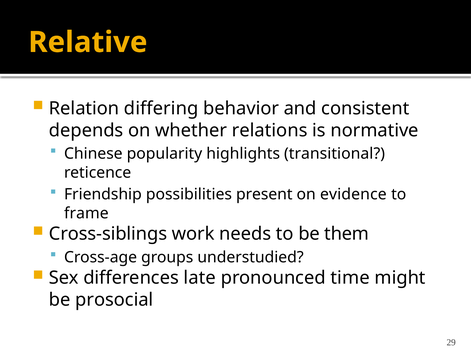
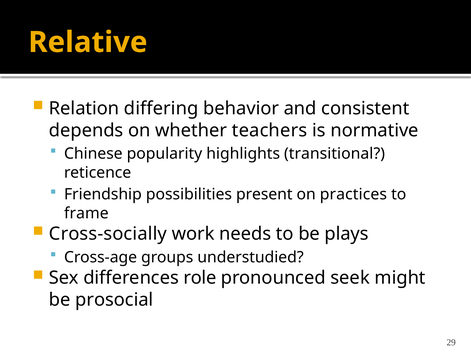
relations: relations -> teachers
evidence: evidence -> practices
Cross-siblings: Cross-siblings -> Cross-socially
them: them -> plays
late: late -> role
time: time -> seek
